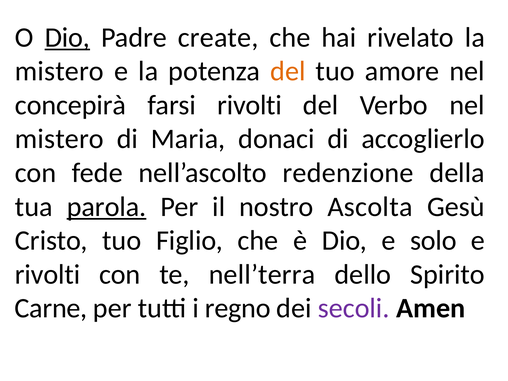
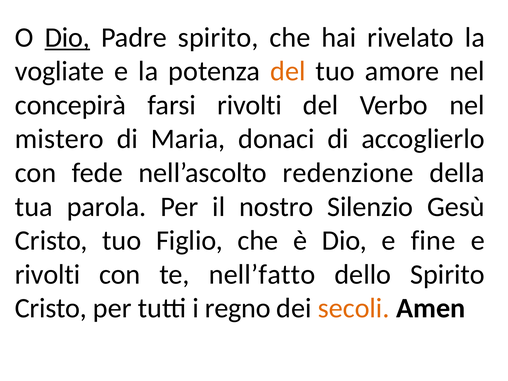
Padre create: create -> spirito
mistero at (59, 71): mistero -> vogliate
parola underline: present -> none
Ascolta: Ascolta -> Silenzio
solo: solo -> fine
nell’terra: nell’terra -> nell’fatto
Carne at (51, 308): Carne -> Cristo
secoli colour: purple -> orange
